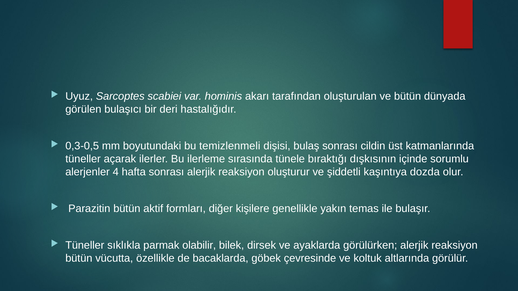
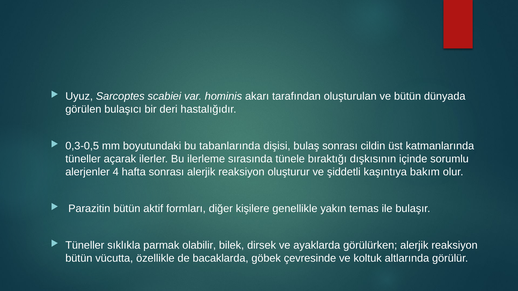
temizlenmeli: temizlenmeli -> tabanlarında
dozda: dozda -> bakım
